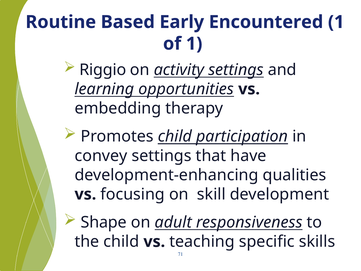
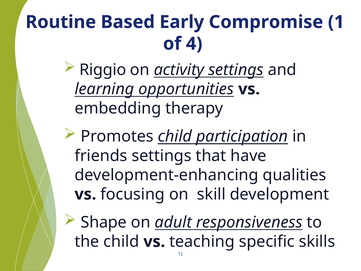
Encountered: Encountered -> Compromise
of 1: 1 -> 4
convey: convey -> friends
